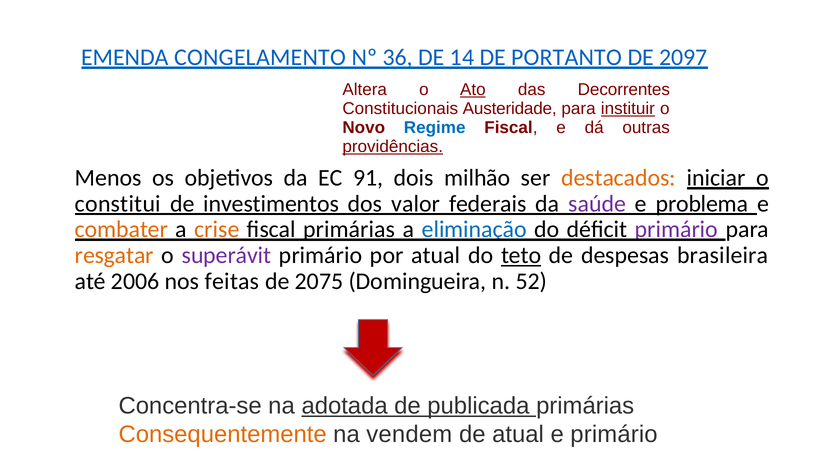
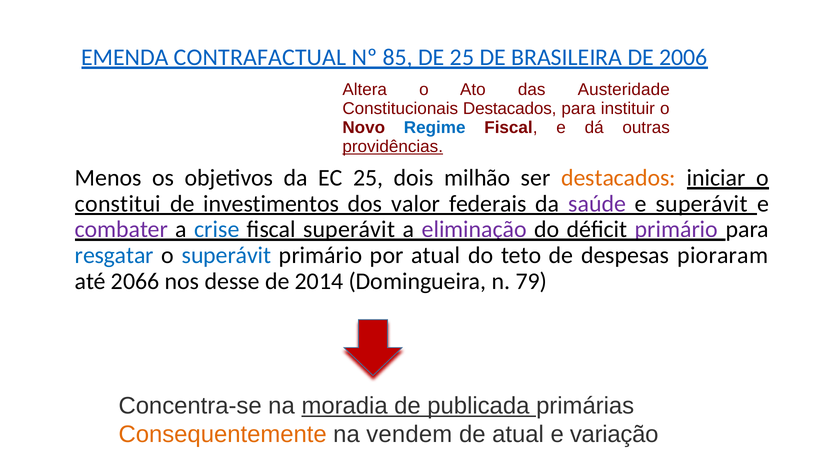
CONGELAMENTO: CONGELAMENTO -> CONTRAFACTUAL
36: 36 -> 85
DE 14: 14 -> 25
PORTANTO: PORTANTO -> BRASILEIRA
2097: 2097 -> 2006
Ato underline: present -> none
Decorrentes: Decorrentes -> Austeridade
Constitucionais Austeridade: Austeridade -> Destacados
instituir underline: present -> none
EC 91: 91 -> 25
e problema: problema -> superávit
combater colour: orange -> purple
crise colour: orange -> blue
fiscal primárias: primárias -> superávit
eliminação colour: blue -> purple
resgatar colour: orange -> blue
superávit at (227, 255) colour: purple -> blue
teto underline: present -> none
brasileira: brasileira -> pioraram
2006: 2006 -> 2066
feitas: feitas -> desse
2075: 2075 -> 2014
52: 52 -> 79
adotada: adotada -> moradia
e primário: primário -> variação
